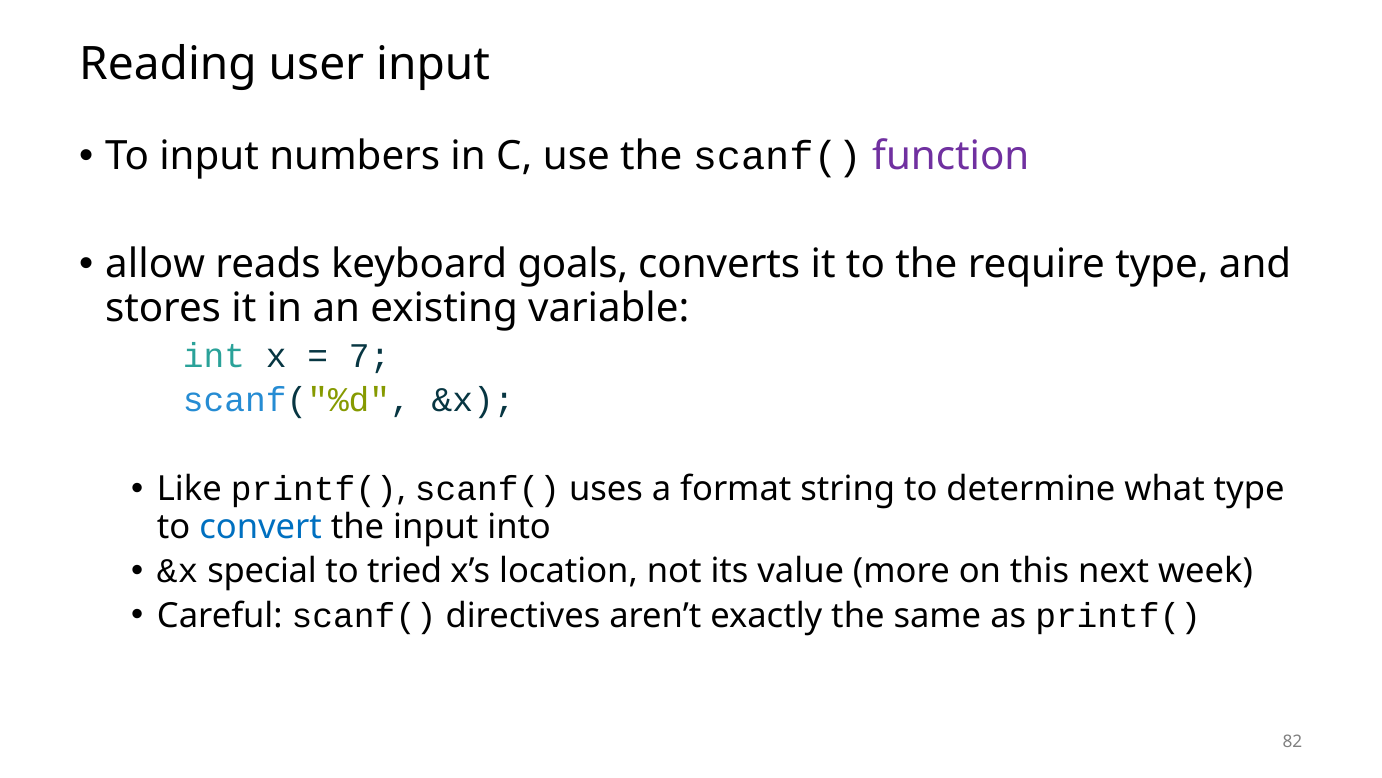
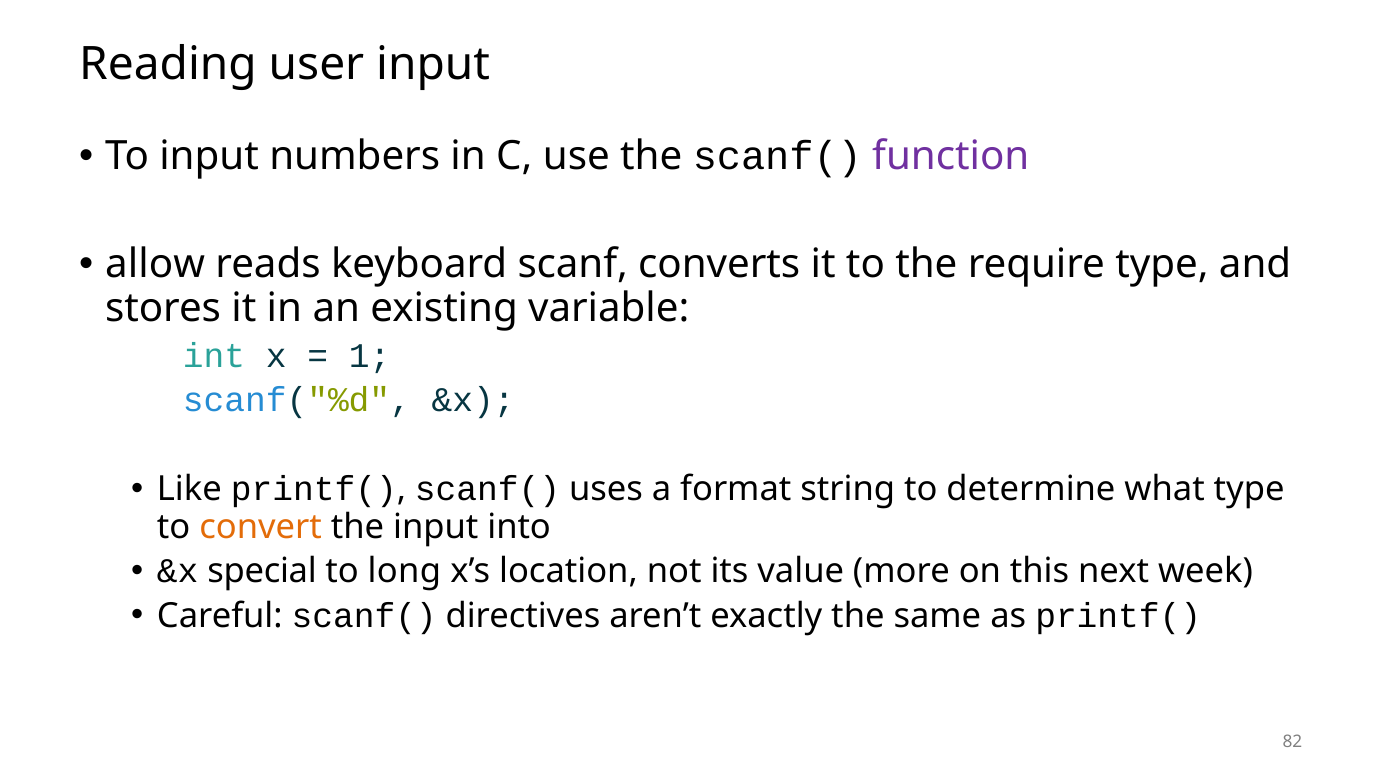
goals: goals -> scanf
7: 7 -> 1
convert colour: blue -> orange
tried: tried -> long
